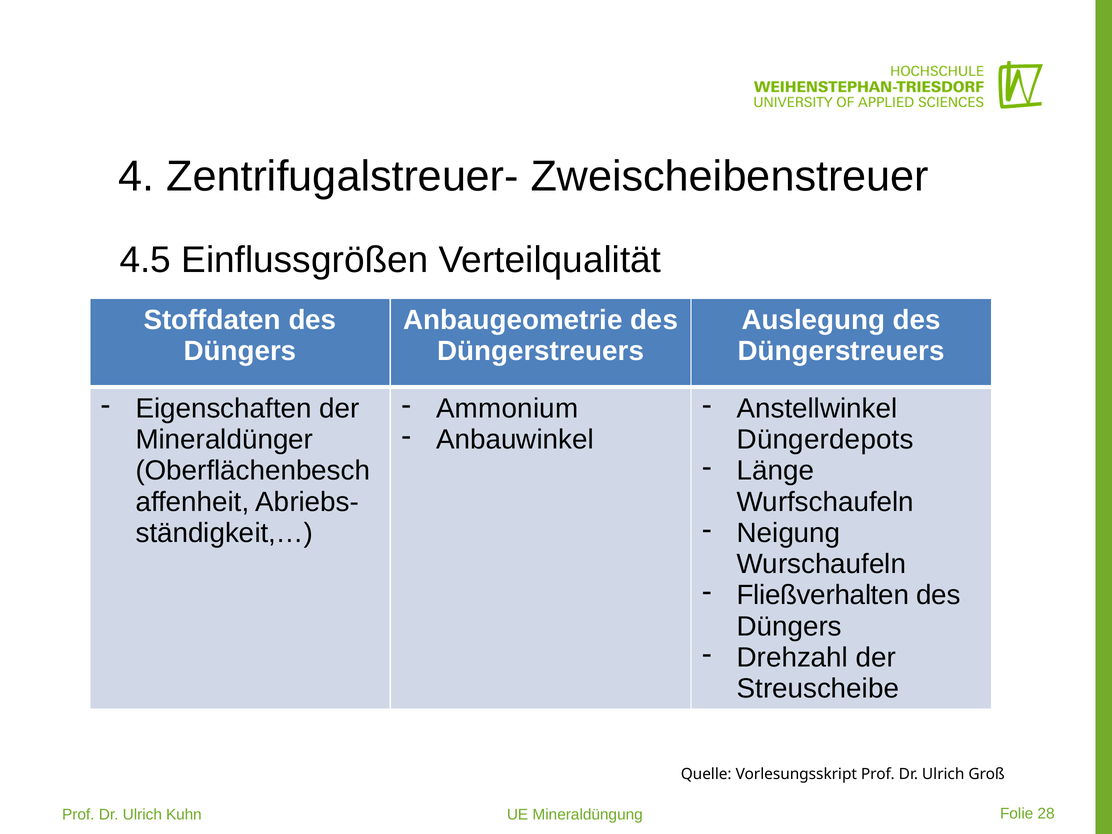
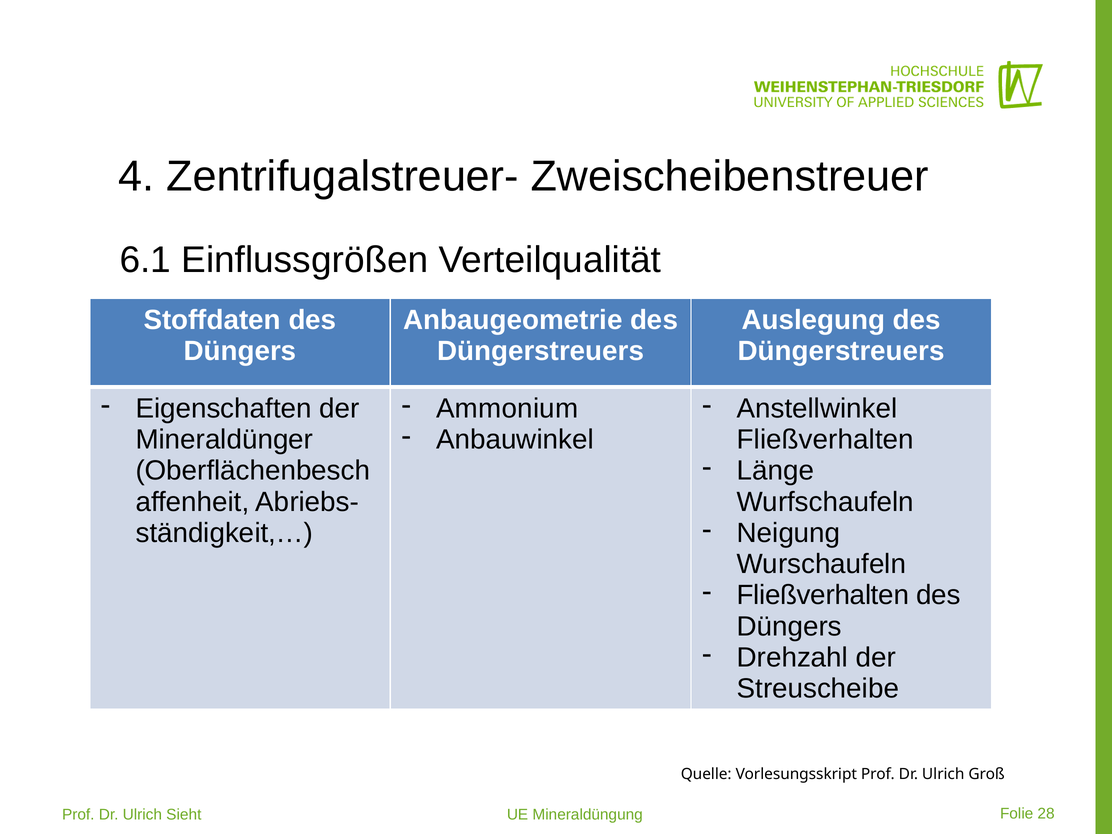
4.5: 4.5 -> 6.1
Düngerdepots at (825, 440): Düngerdepots -> Fließverhalten
Kuhn: Kuhn -> Sieht
